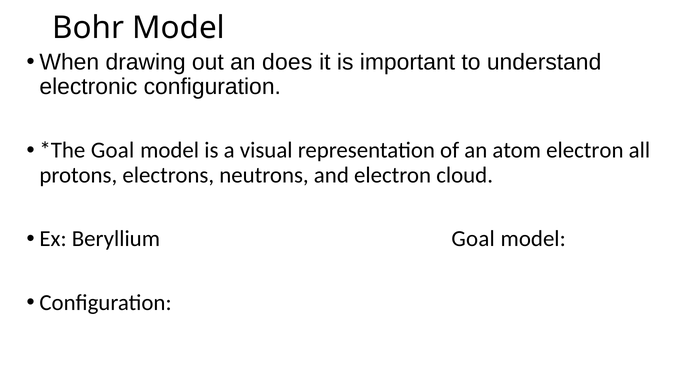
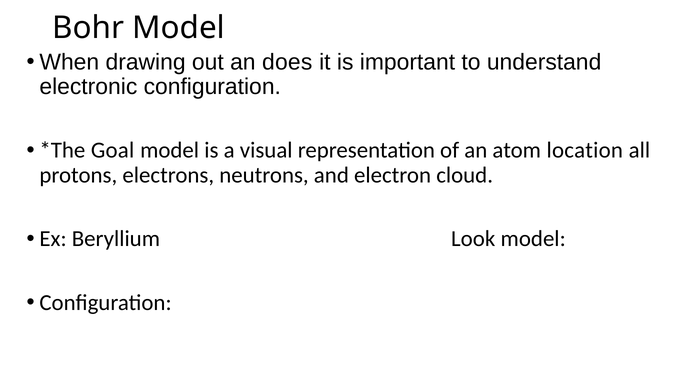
atom electron: electron -> location
Beryllium Goal: Goal -> Look
